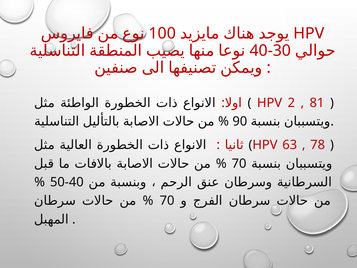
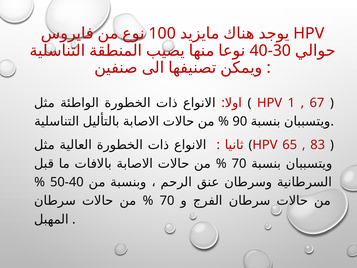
2: 2 -> 1
81: 81 -> 67
63: 63 -> 65
78: 78 -> 83
